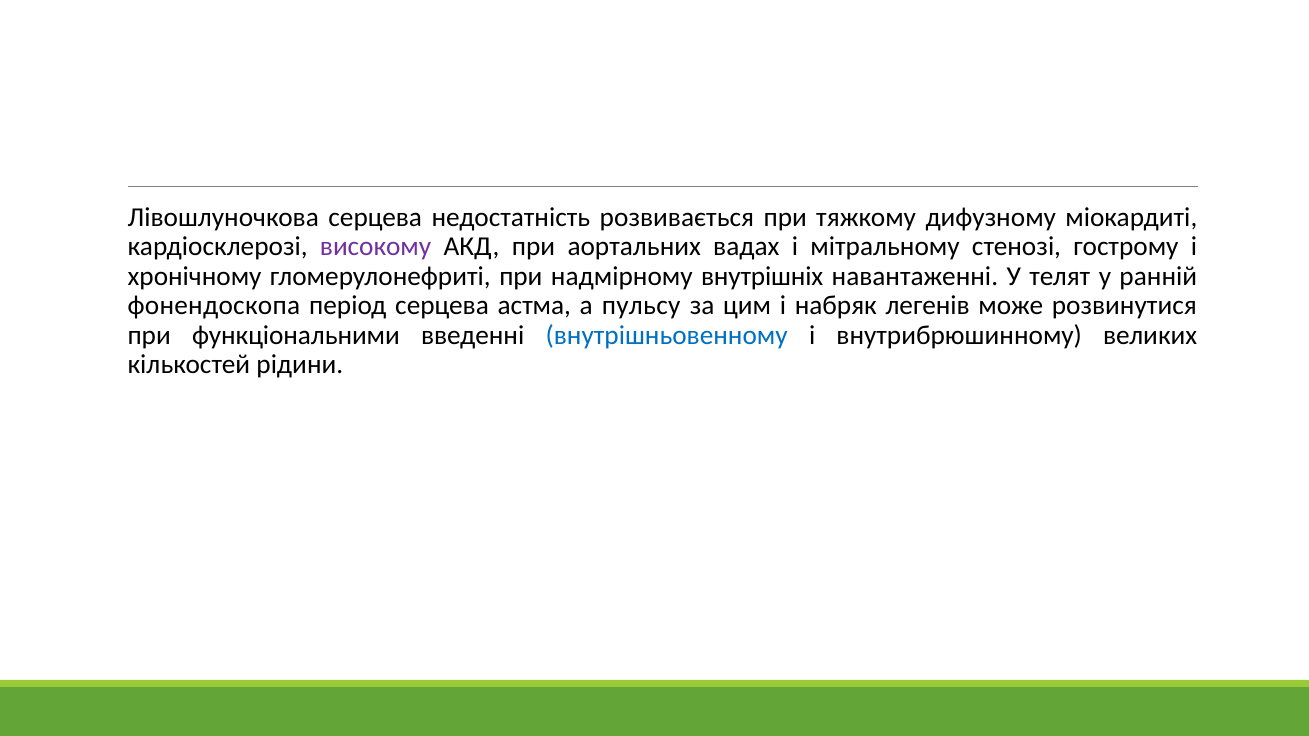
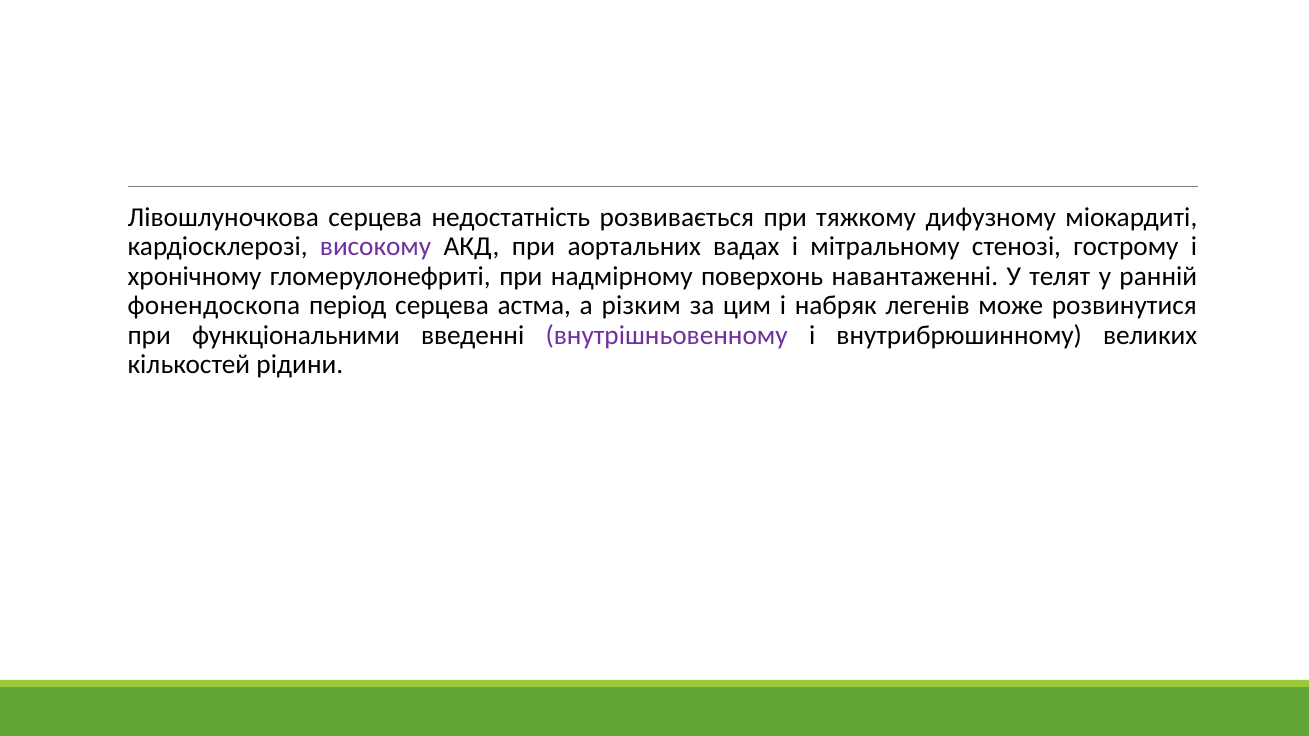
внутрішніх: внутрішніх -> поверхонь
пульсу: пульсу -> різким
внутрішньовенному colour: blue -> purple
